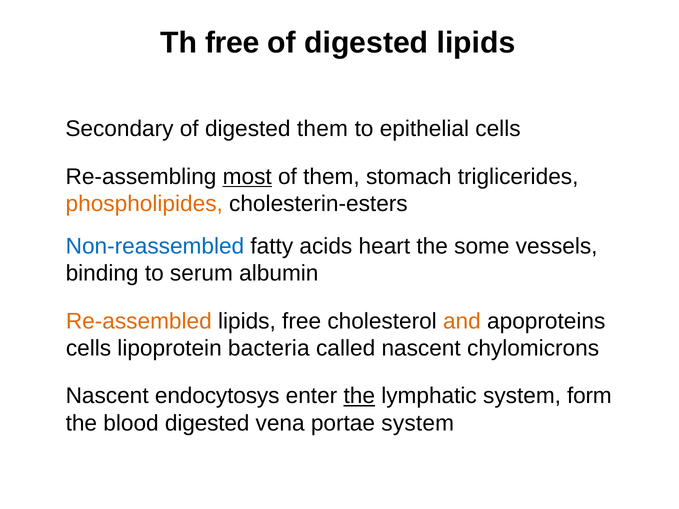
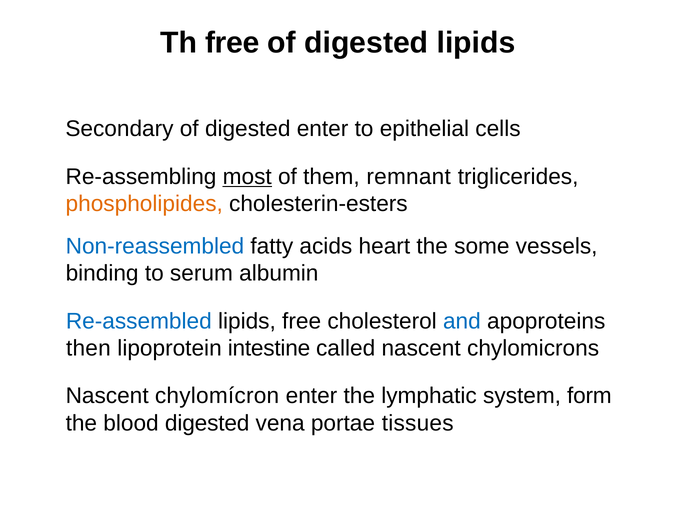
digested them: them -> enter
stomach: stomach -> remnant
Re-assembled colour: orange -> blue
and colour: orange -> blue
cells at (89, 348): cells -> then
bacteria: bacteria -> intestine
endocytosys: endocytosys -> chylomícron
the at (359, 396) underline: present -> none
portae system: system -> tissues
